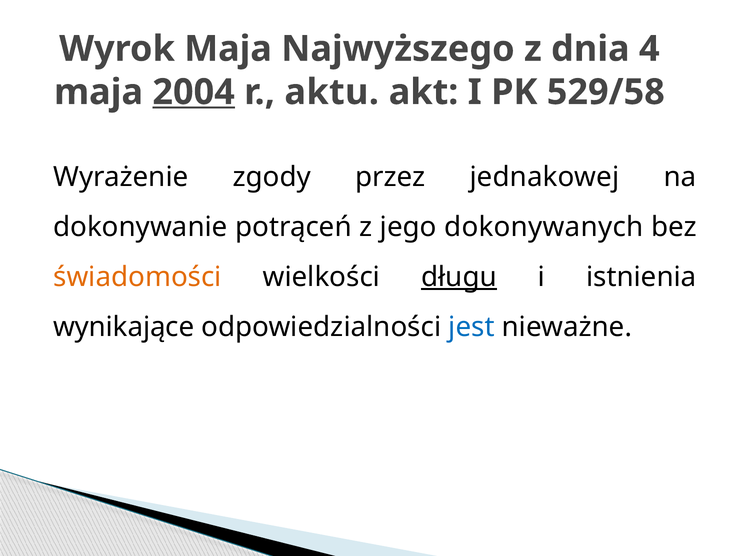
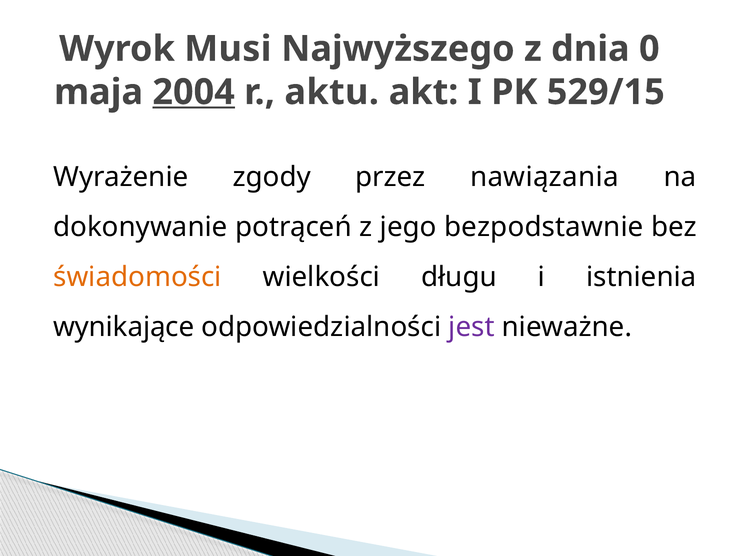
Wyrok Maja: Maja -> Musi
4: 4 -> 0
529/58: 529/58 -> 529/15
jednakowej: jednakowej -> nawiązania
dokonywanych: dokonywanych -> bezpodstawnie
długu underline: present -> none
jest colour: blue -> purple
